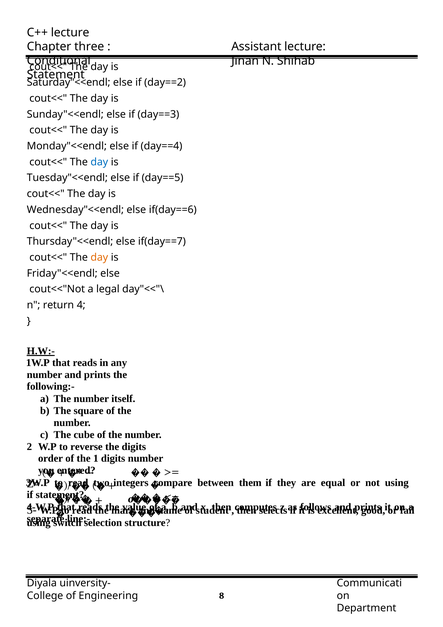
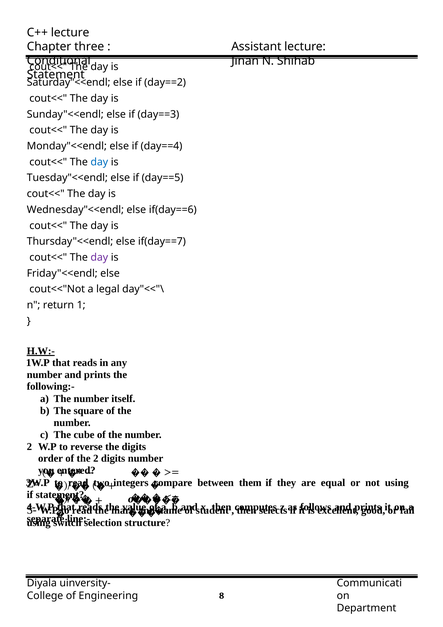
day at (99, 257) colour: orange -> purple
4: 4 -> 1
the 1: 1 -> 2
